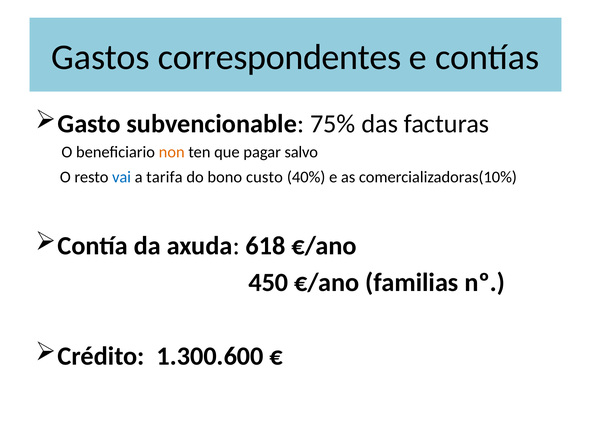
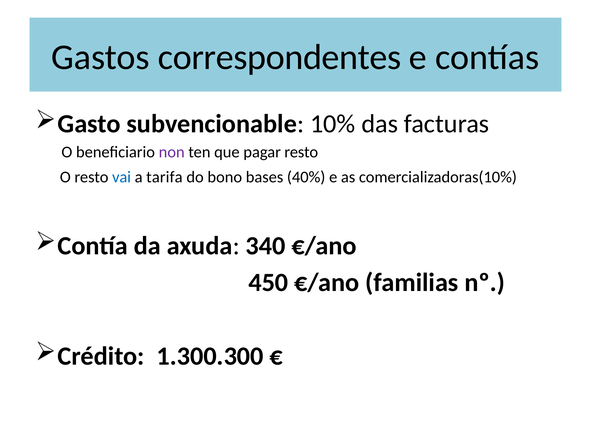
75%: 75% -> 10%
non colour: orange -> purple
pagar salvo: salvo -> resto
custo: custo -> bases
618: 618 -> 340
1.300.600: 1.300.600 -> 1.300.300
